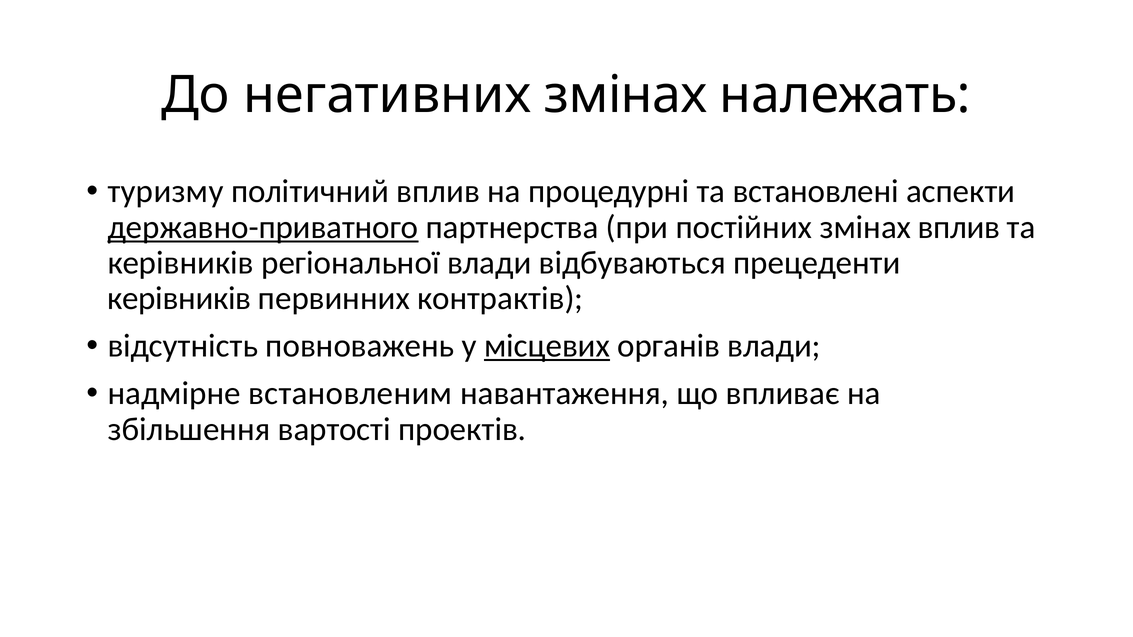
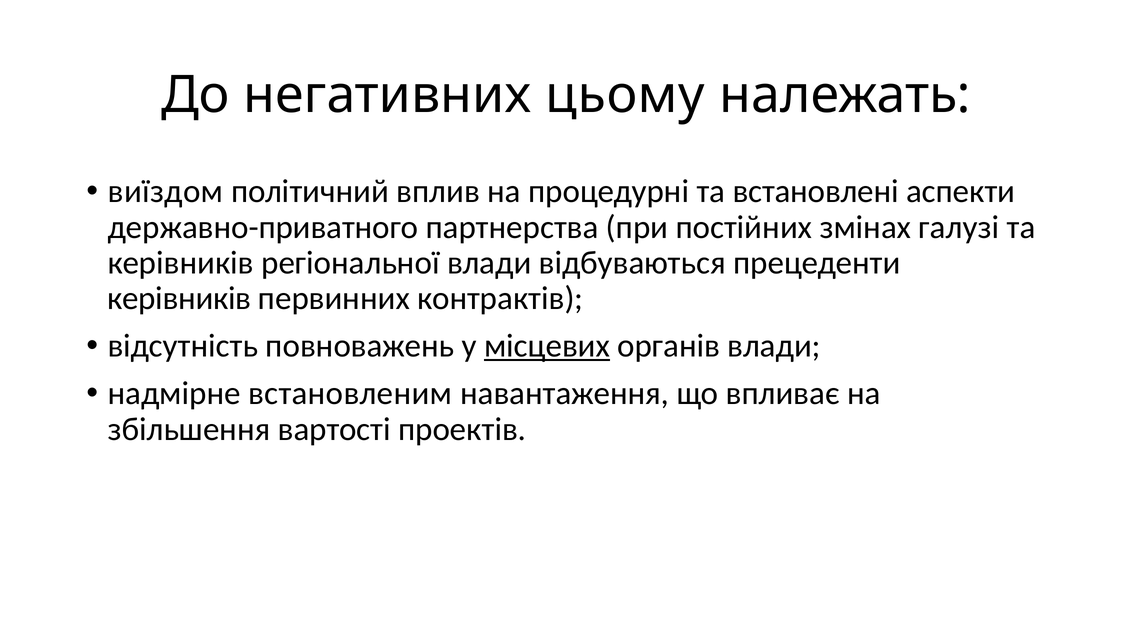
негативних змінах: змінах -> цьому
туризму: туризму -> виїздом
державно-приватного underline: present -> none
змінах вплив: вплив -> галузі
